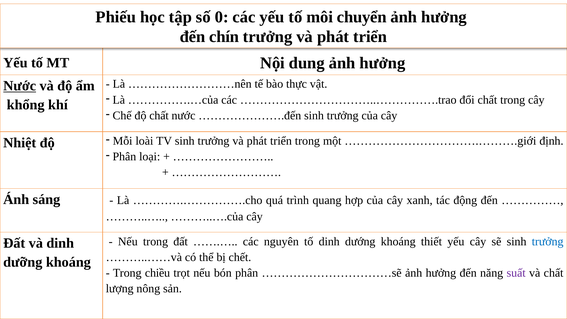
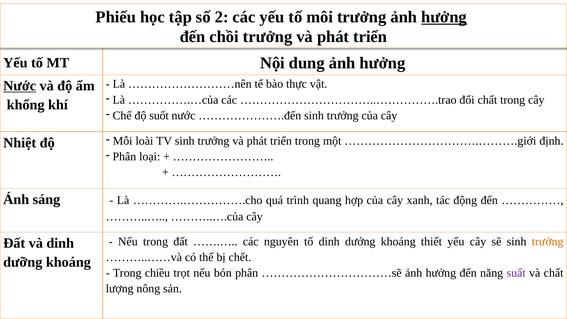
0: 0 -> 2
môi chuyển: chuyển -> trưởng
hưởng at (444, 17) underline: none -> present
chín: chín -> chồi
độ chất: chất -> suốt
trưởng at (548, 241) colour: blue -> orange
